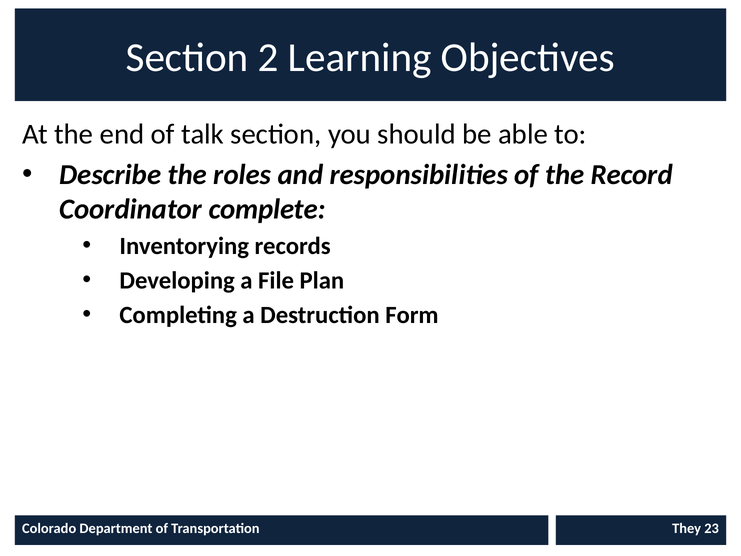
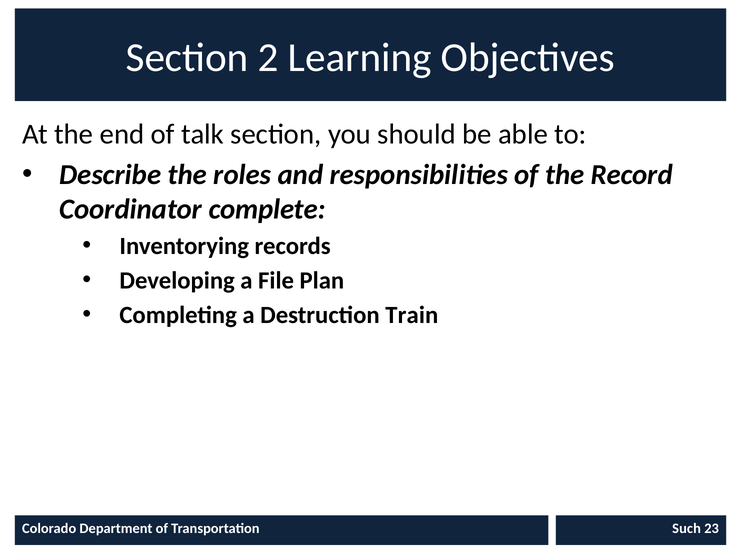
Form: Form -> Train
They: They -> Such
